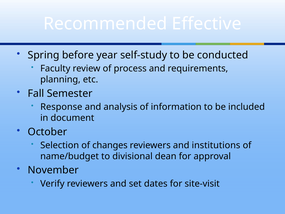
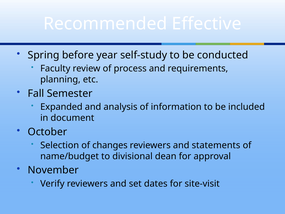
Response: Response -> Expanded
institutions: institutions -> statements
